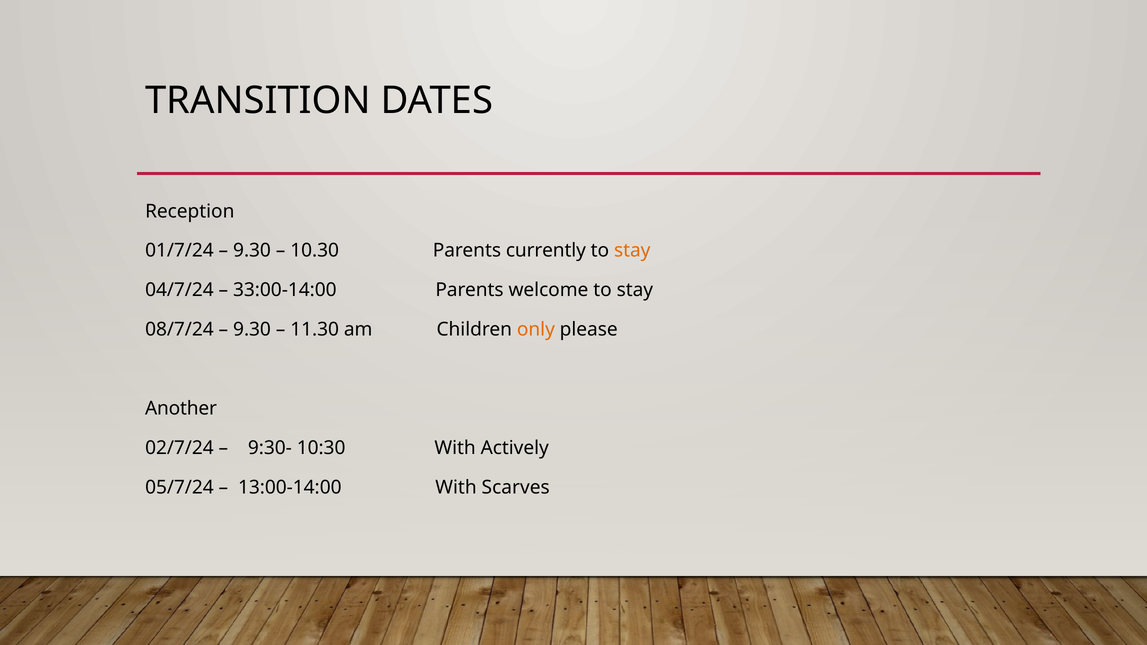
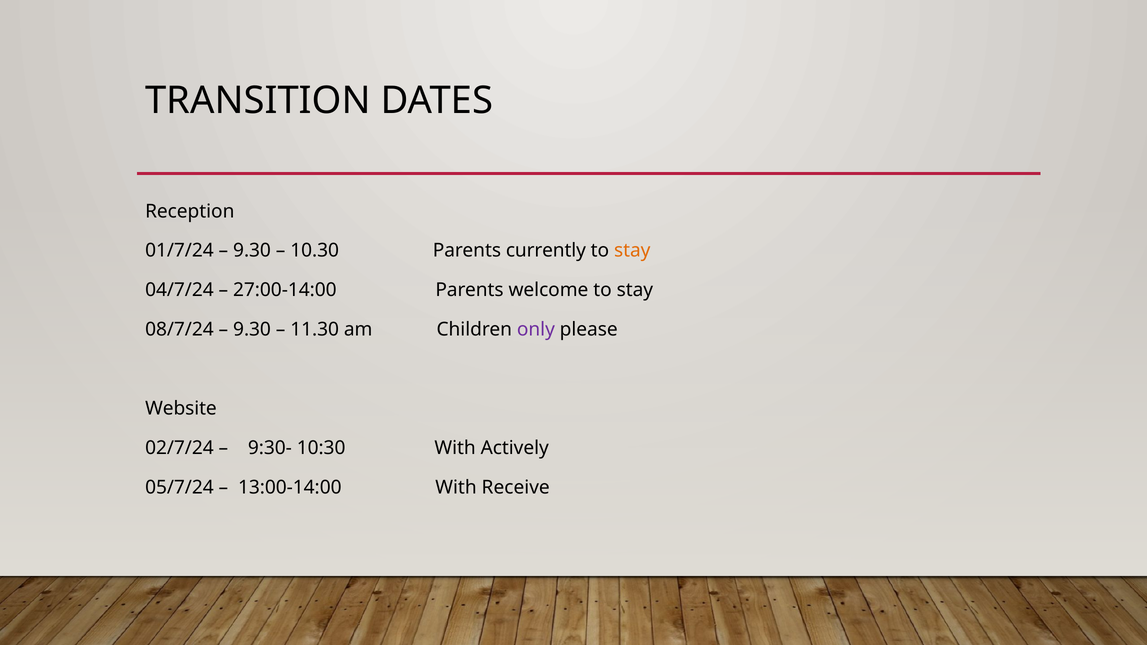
33:00-14:00: 33:00-14:00 -> 27:00-14:00
only colour: orange -> purple
Another: Another -> Website
Scarves: Scarves -> Receive
